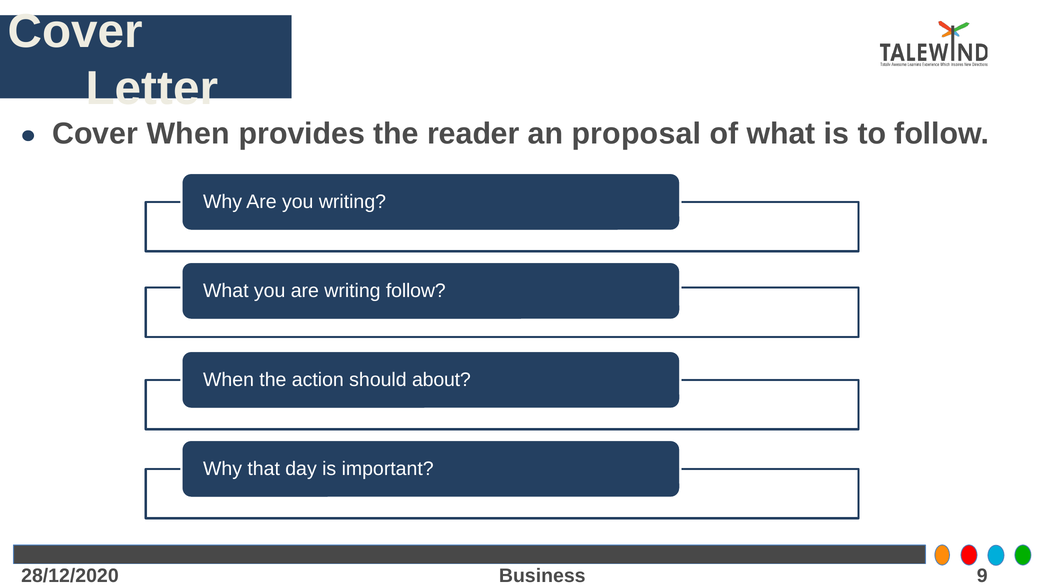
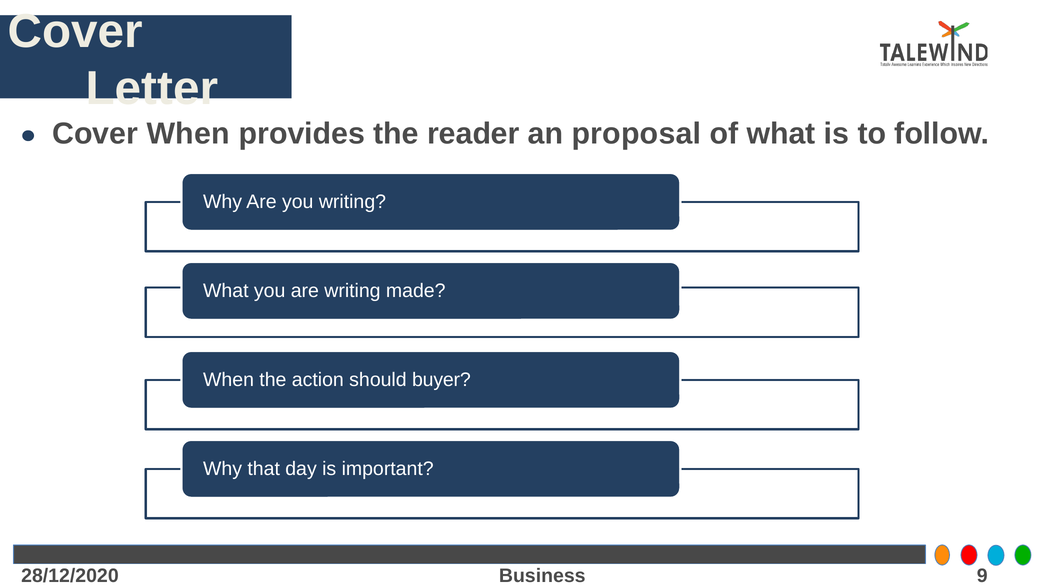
writing follow: follow -> made
about: about -> buyer
